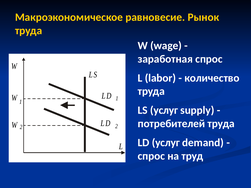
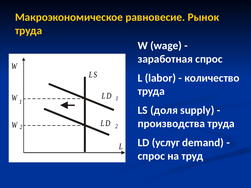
LS услуг: услуг -> доля
потребителей: потребителей -> производства
